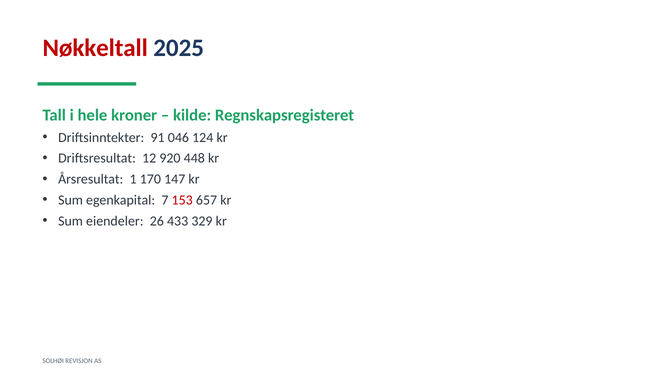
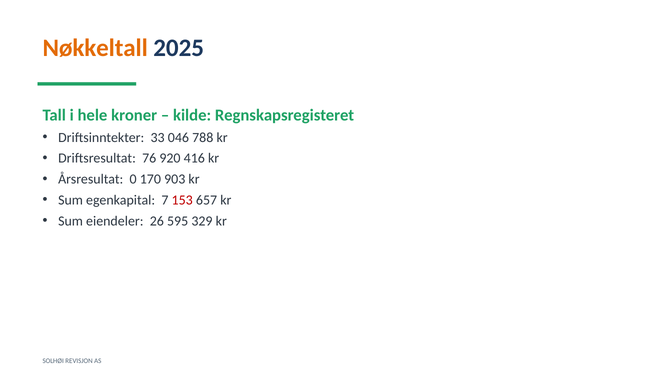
Nøkkeltall colour: red -> orange
91: 91 -> 33
124: 124 -> 788
12: 12 -> 76
448: 448 -> 416
1: 1 -> 0
147: 147 -> 903
433: 433 -> 595
